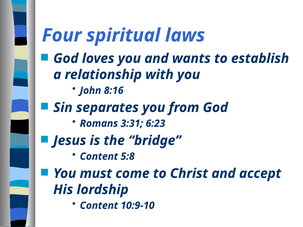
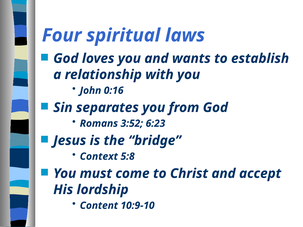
8:16: 8:16 -> 0:16
3:31: 3:31 -> 3:52
Content at (99, 157): Content -> Context
